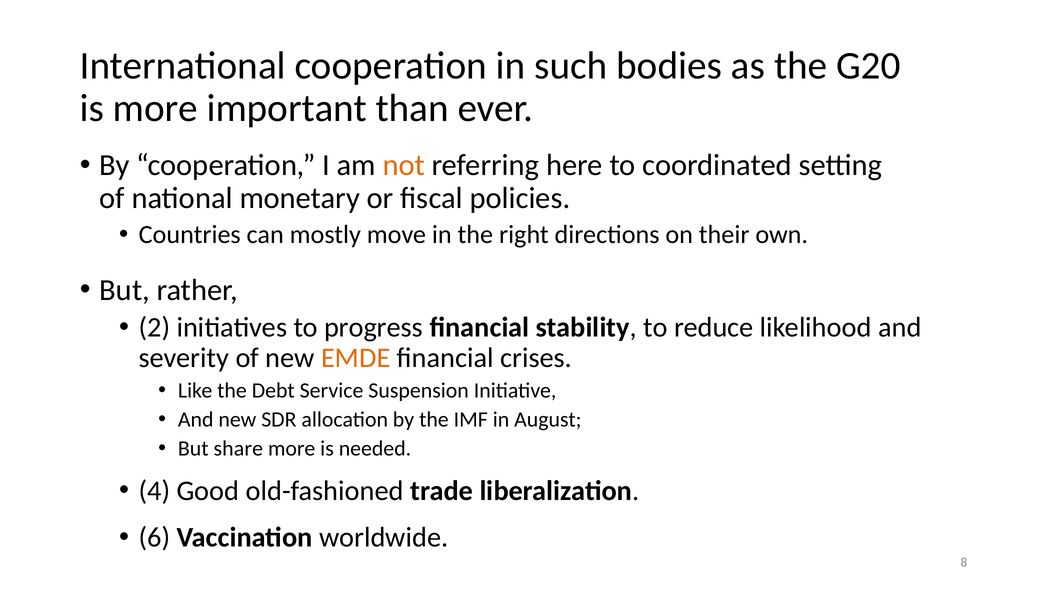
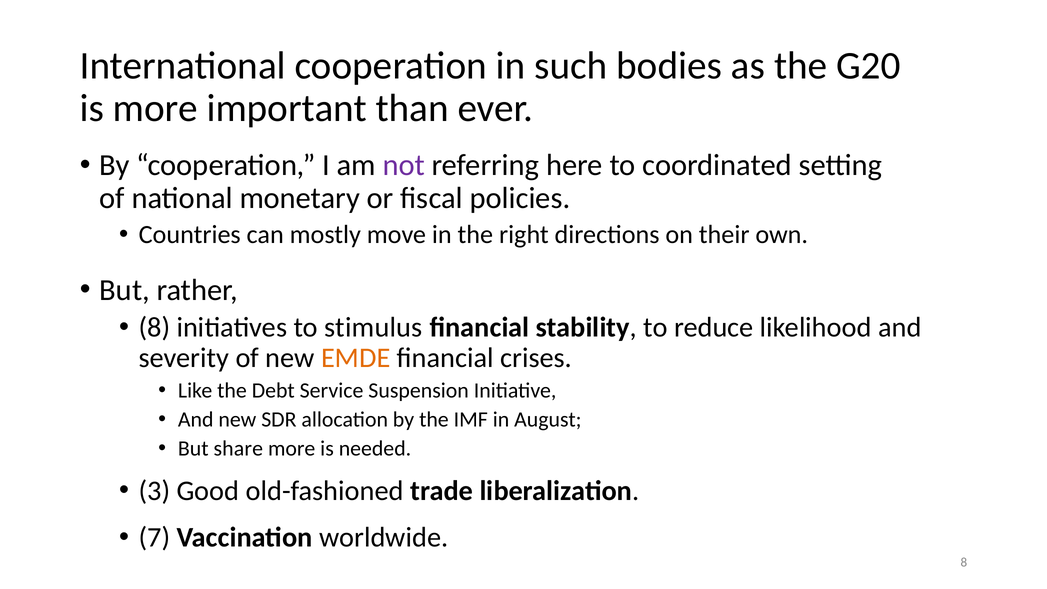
not colour: orange -> purple
2 at (154, 327): 2 -> 8
progress: progress -> stimulus
4: 4 -> 3
6: 6 -> 7
